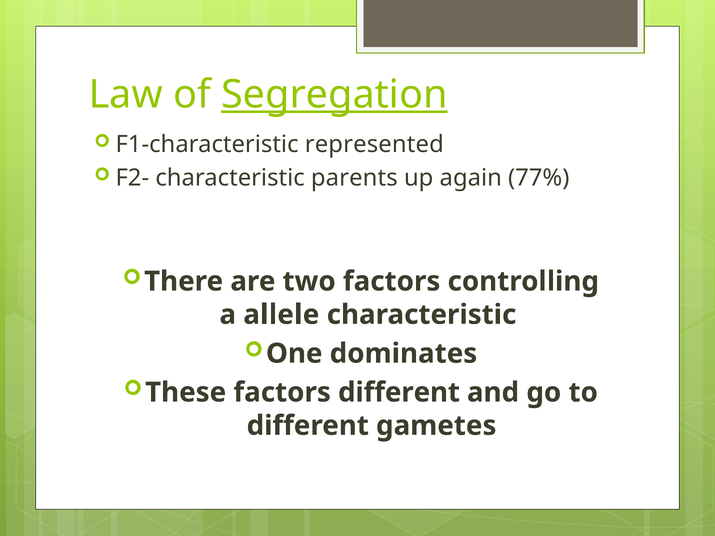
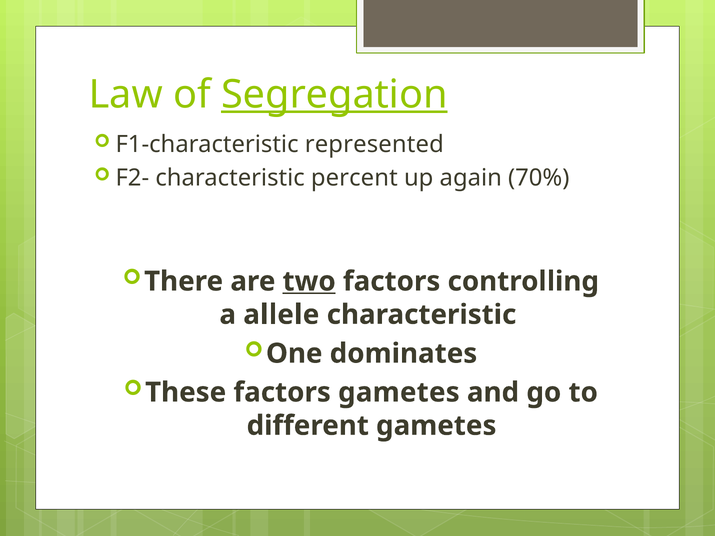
parents: parents -> percent
77%: 77% -> 70%
two underline: none -> present
factors different: different -> gametes
